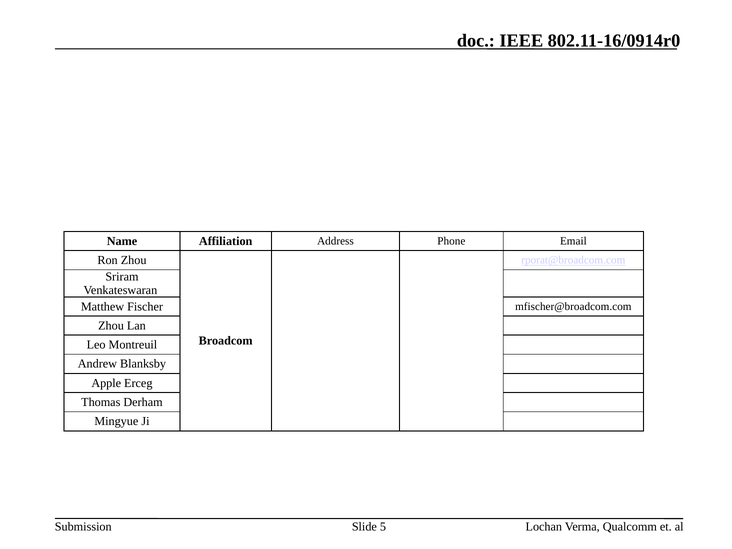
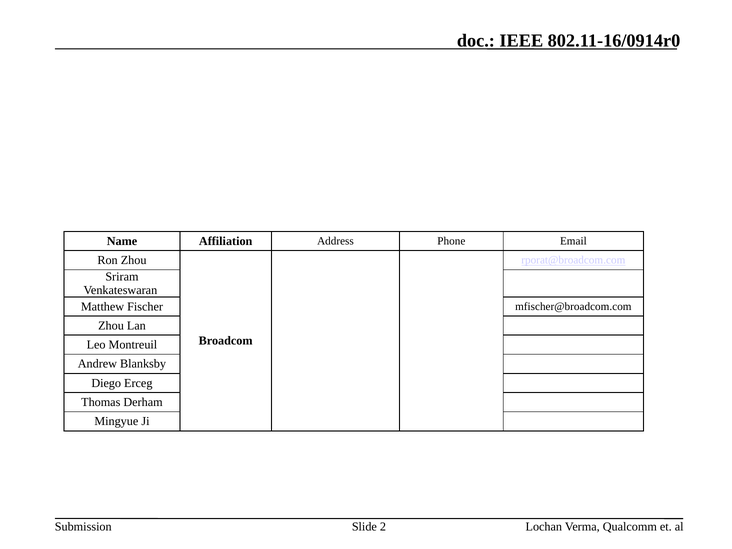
Apple: Apple -> Diego
5: 5 -> 2
